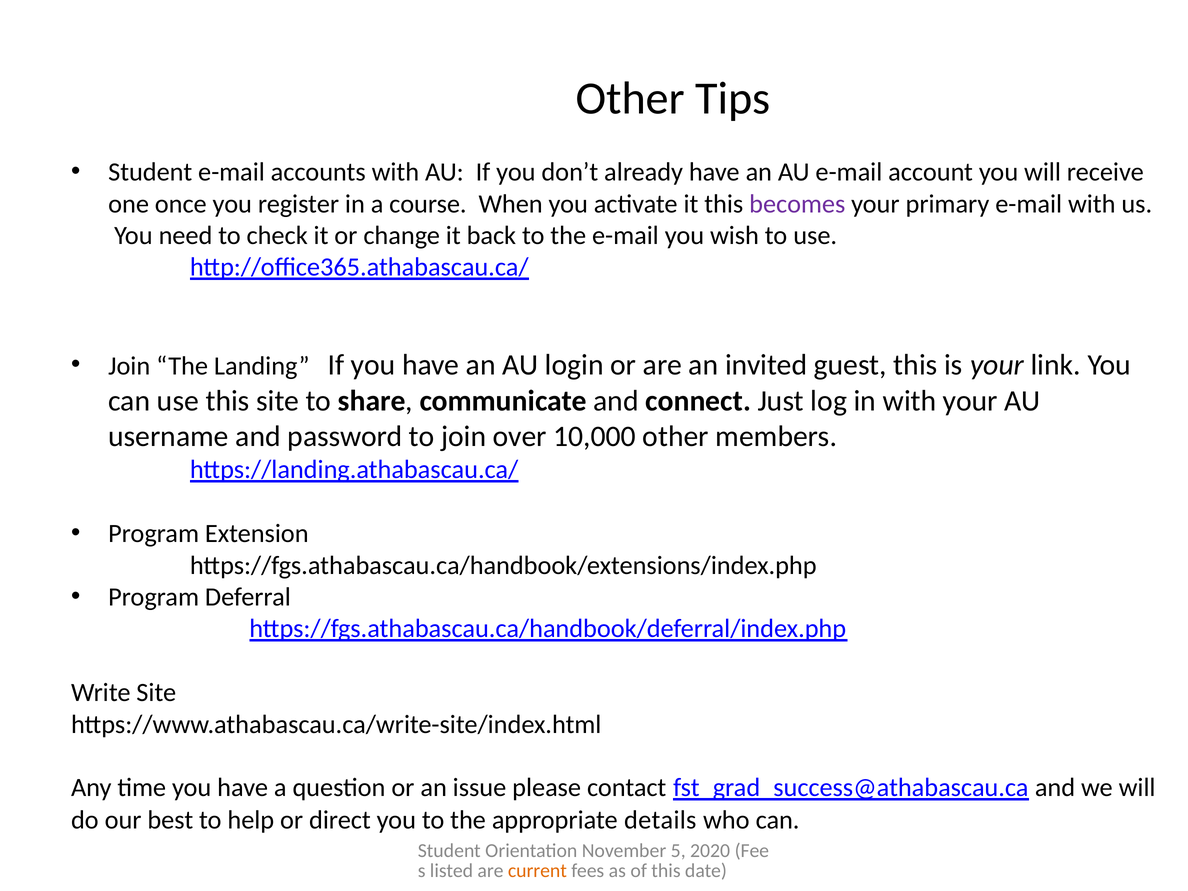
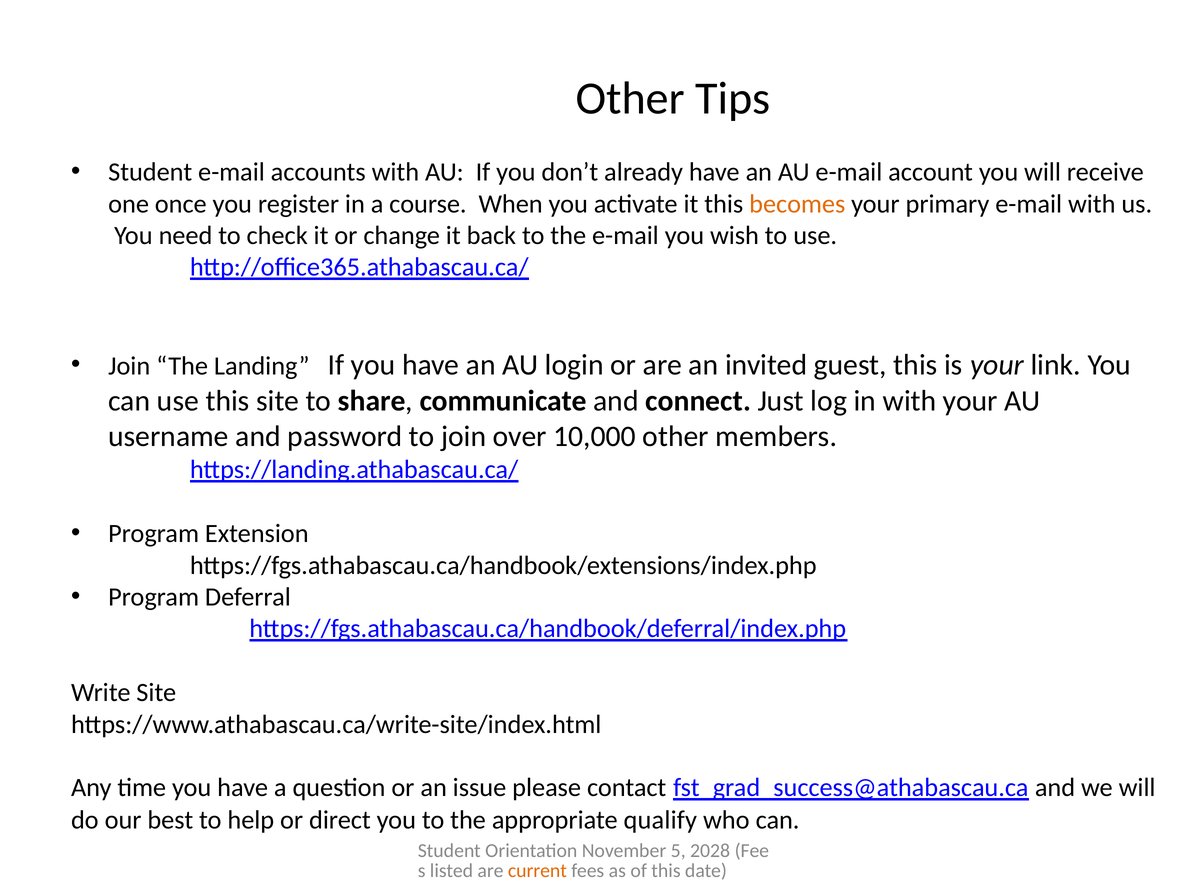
becomes colour: purple -> orange
details: details -> qualify
2020: 2020 -> 2028
